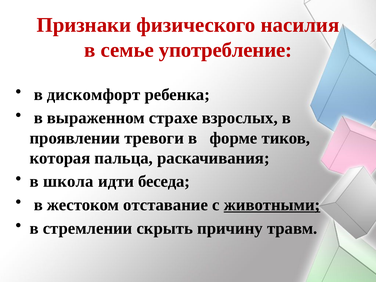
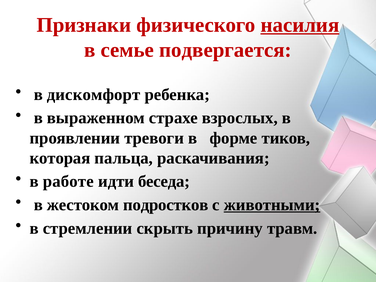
насилия underline: none -> present
употребление: употребление -> подвергается
школа: школа -> работе
отставание: отставание -> подростков
